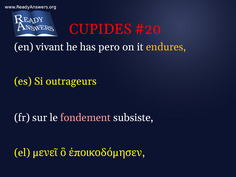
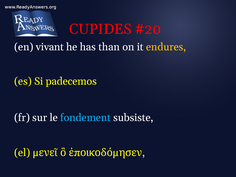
pero: pero -> than
outrageurs: outrageurs -> padecemos
fondement colour: pink -> light blue
